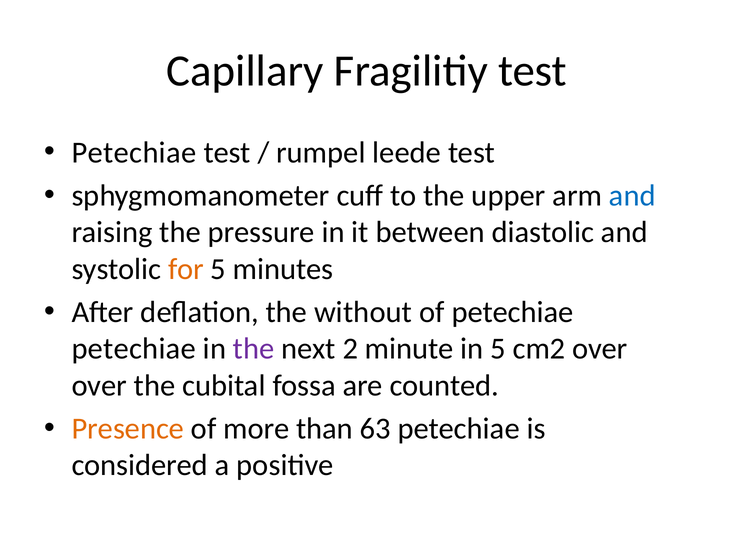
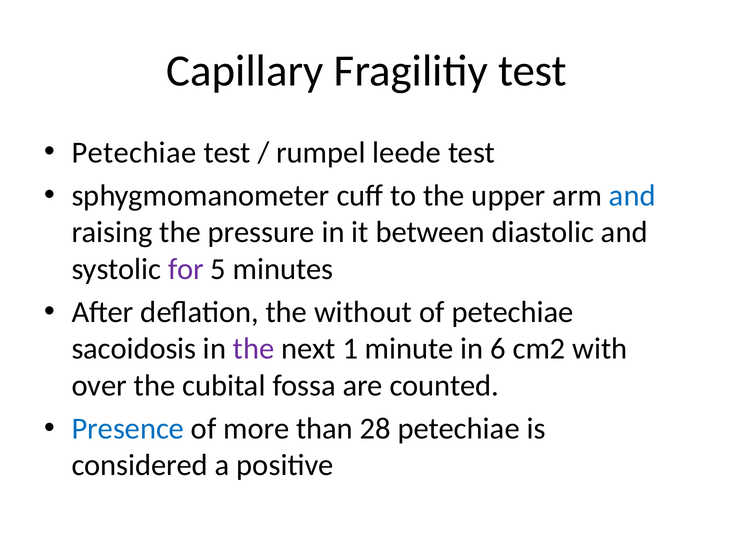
for colour: orange -> purple
petechiae at (134, 349): petechiae -> sacoidosis
2: 2 -> 1
in 5: 5 -> 6
cm2 over: over -> with
Presence colour: orange -> blue
63: 63 -> 28
